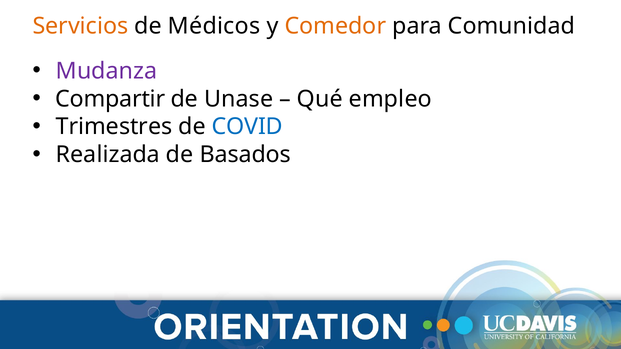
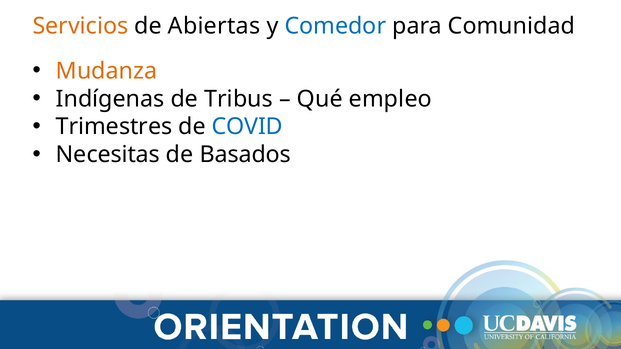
Médicos: Médicos -> Abiertas
Comedor colour: orange -> blue
Mudanza colour: purple -> orange
Compartir: Compartir -> Indígenas
Unase: Unase -> Tribus
Realizada: Realizada -> Necesitas
